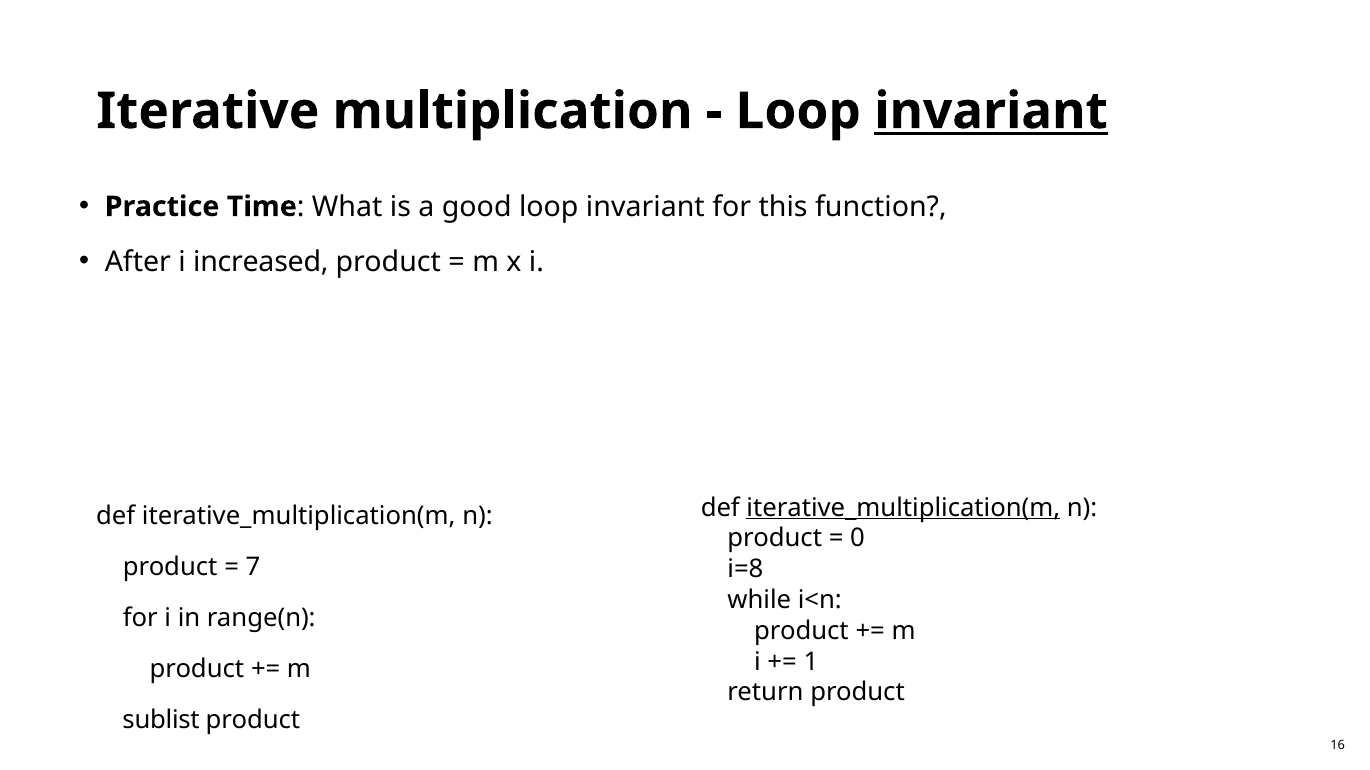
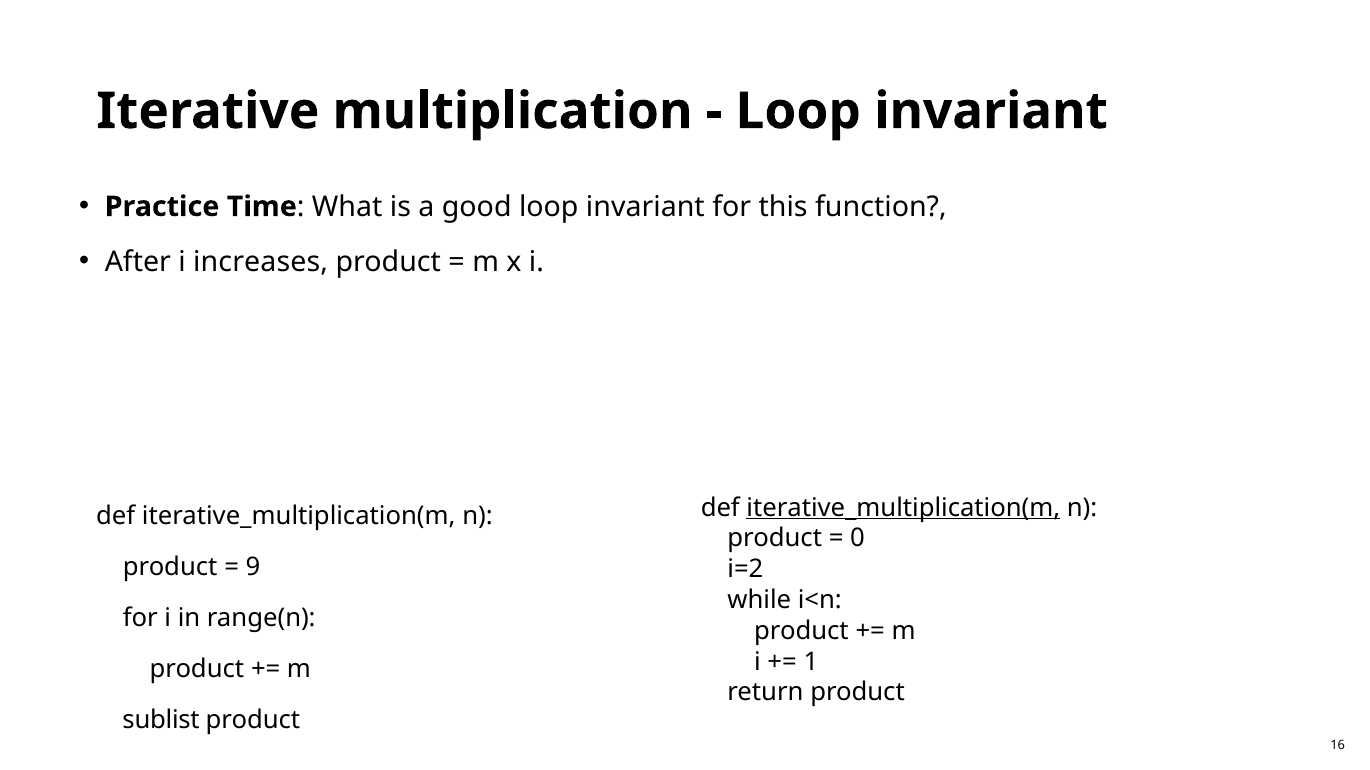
invariant at (991, 111) underline: present -> none
increased: increased -> increases
7: 7 -> 9
i=8: i=8 -> i=2
